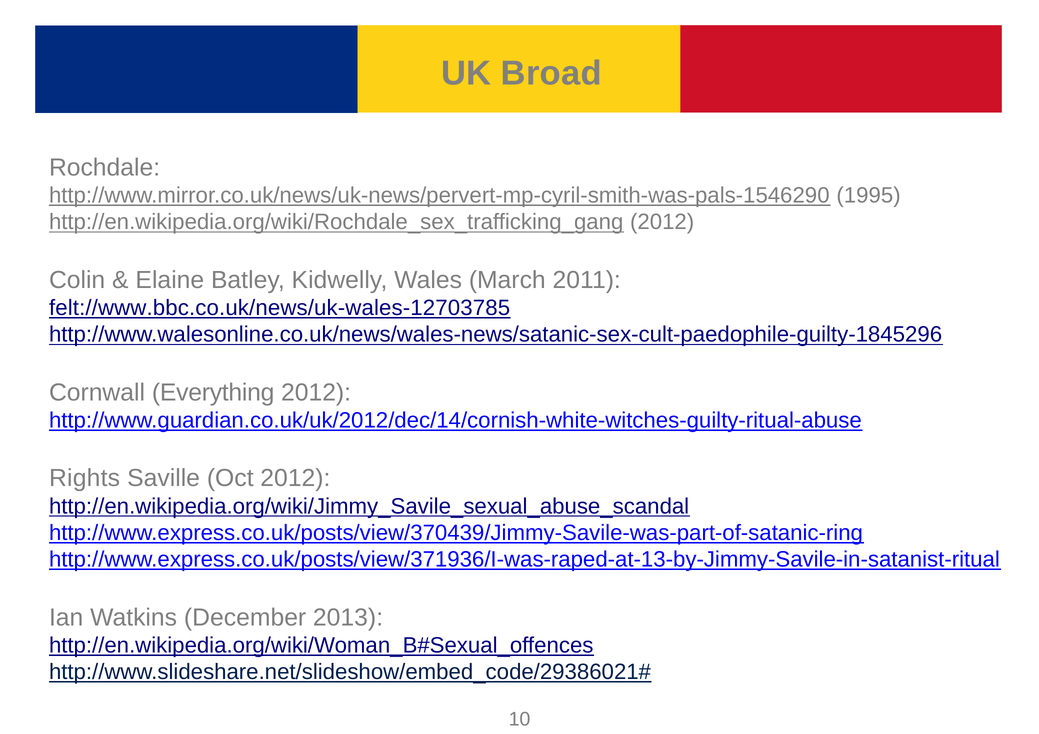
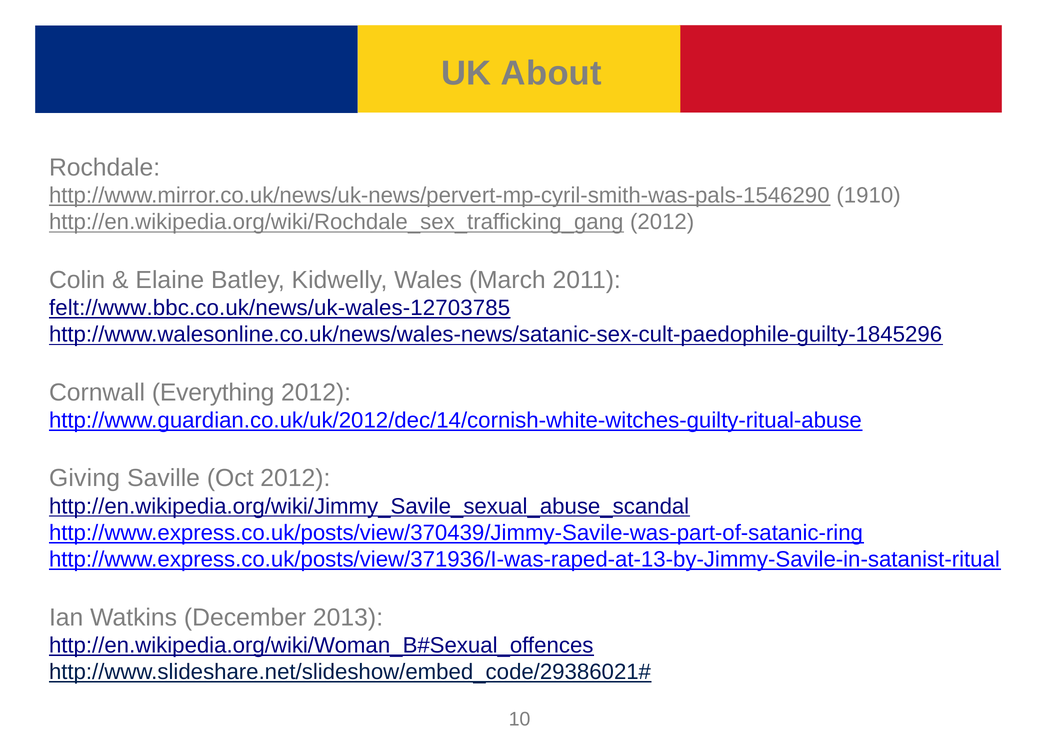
Broad: Broad -> About
1995: 1995 -> 1910
Rights: Rights -> Giving
